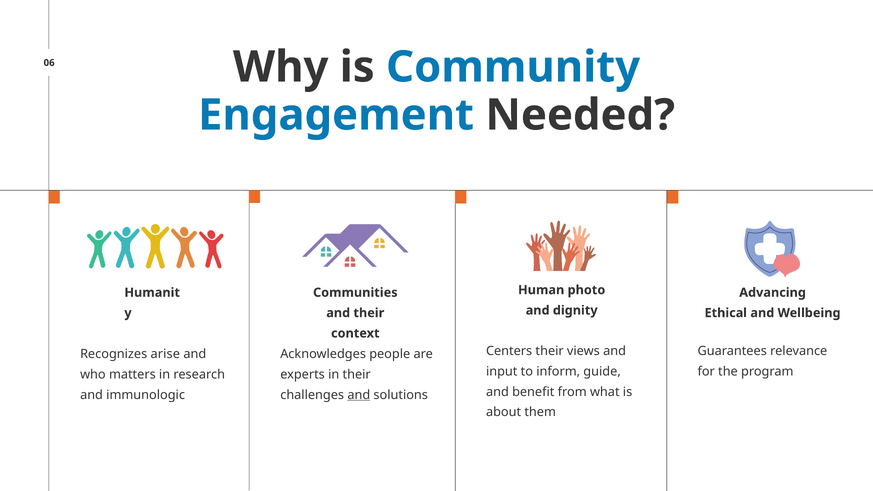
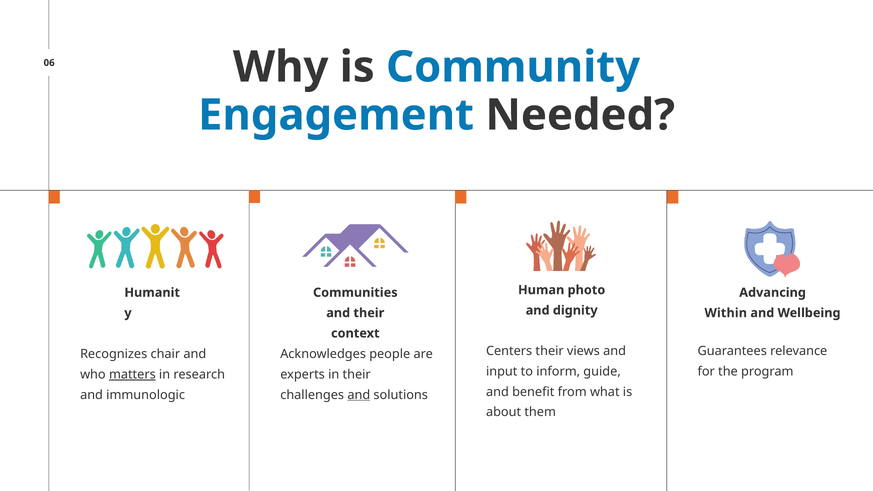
Ethical: Ethical -> Within
arise: arise -> chair
matters underline: none -> present
